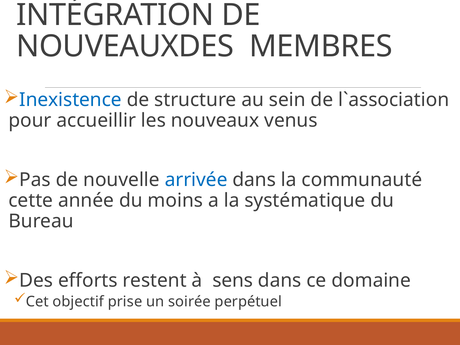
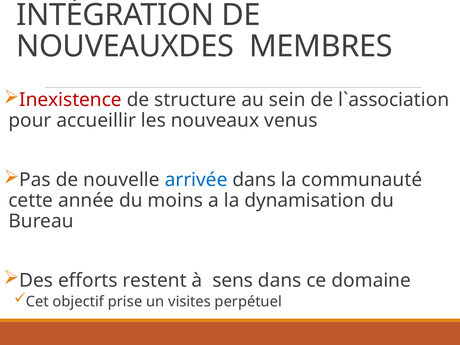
Inexistence colour: blue -> red
systématique: systématique -> dynamisation
soirée: soirée -> visites
